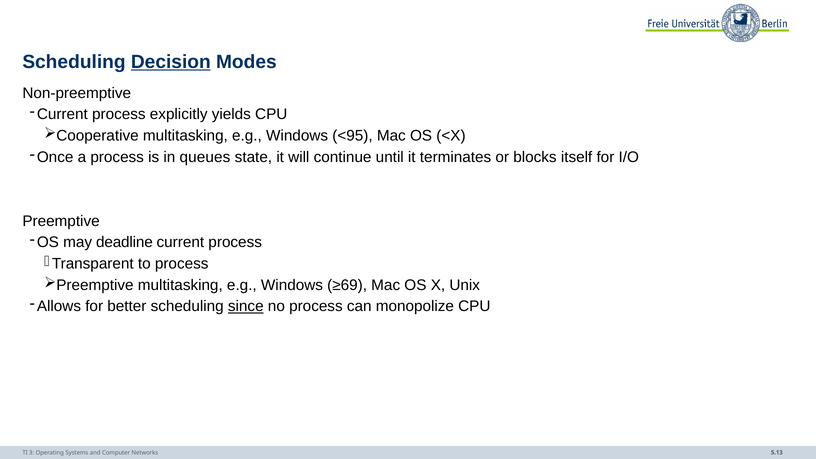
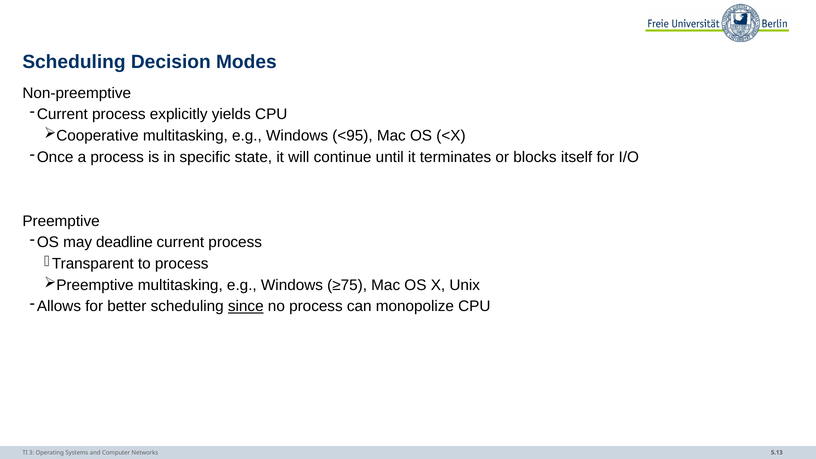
Decision underline: present -> none
queues: queues -> specific
≥69: ≥69 -> ≥75
